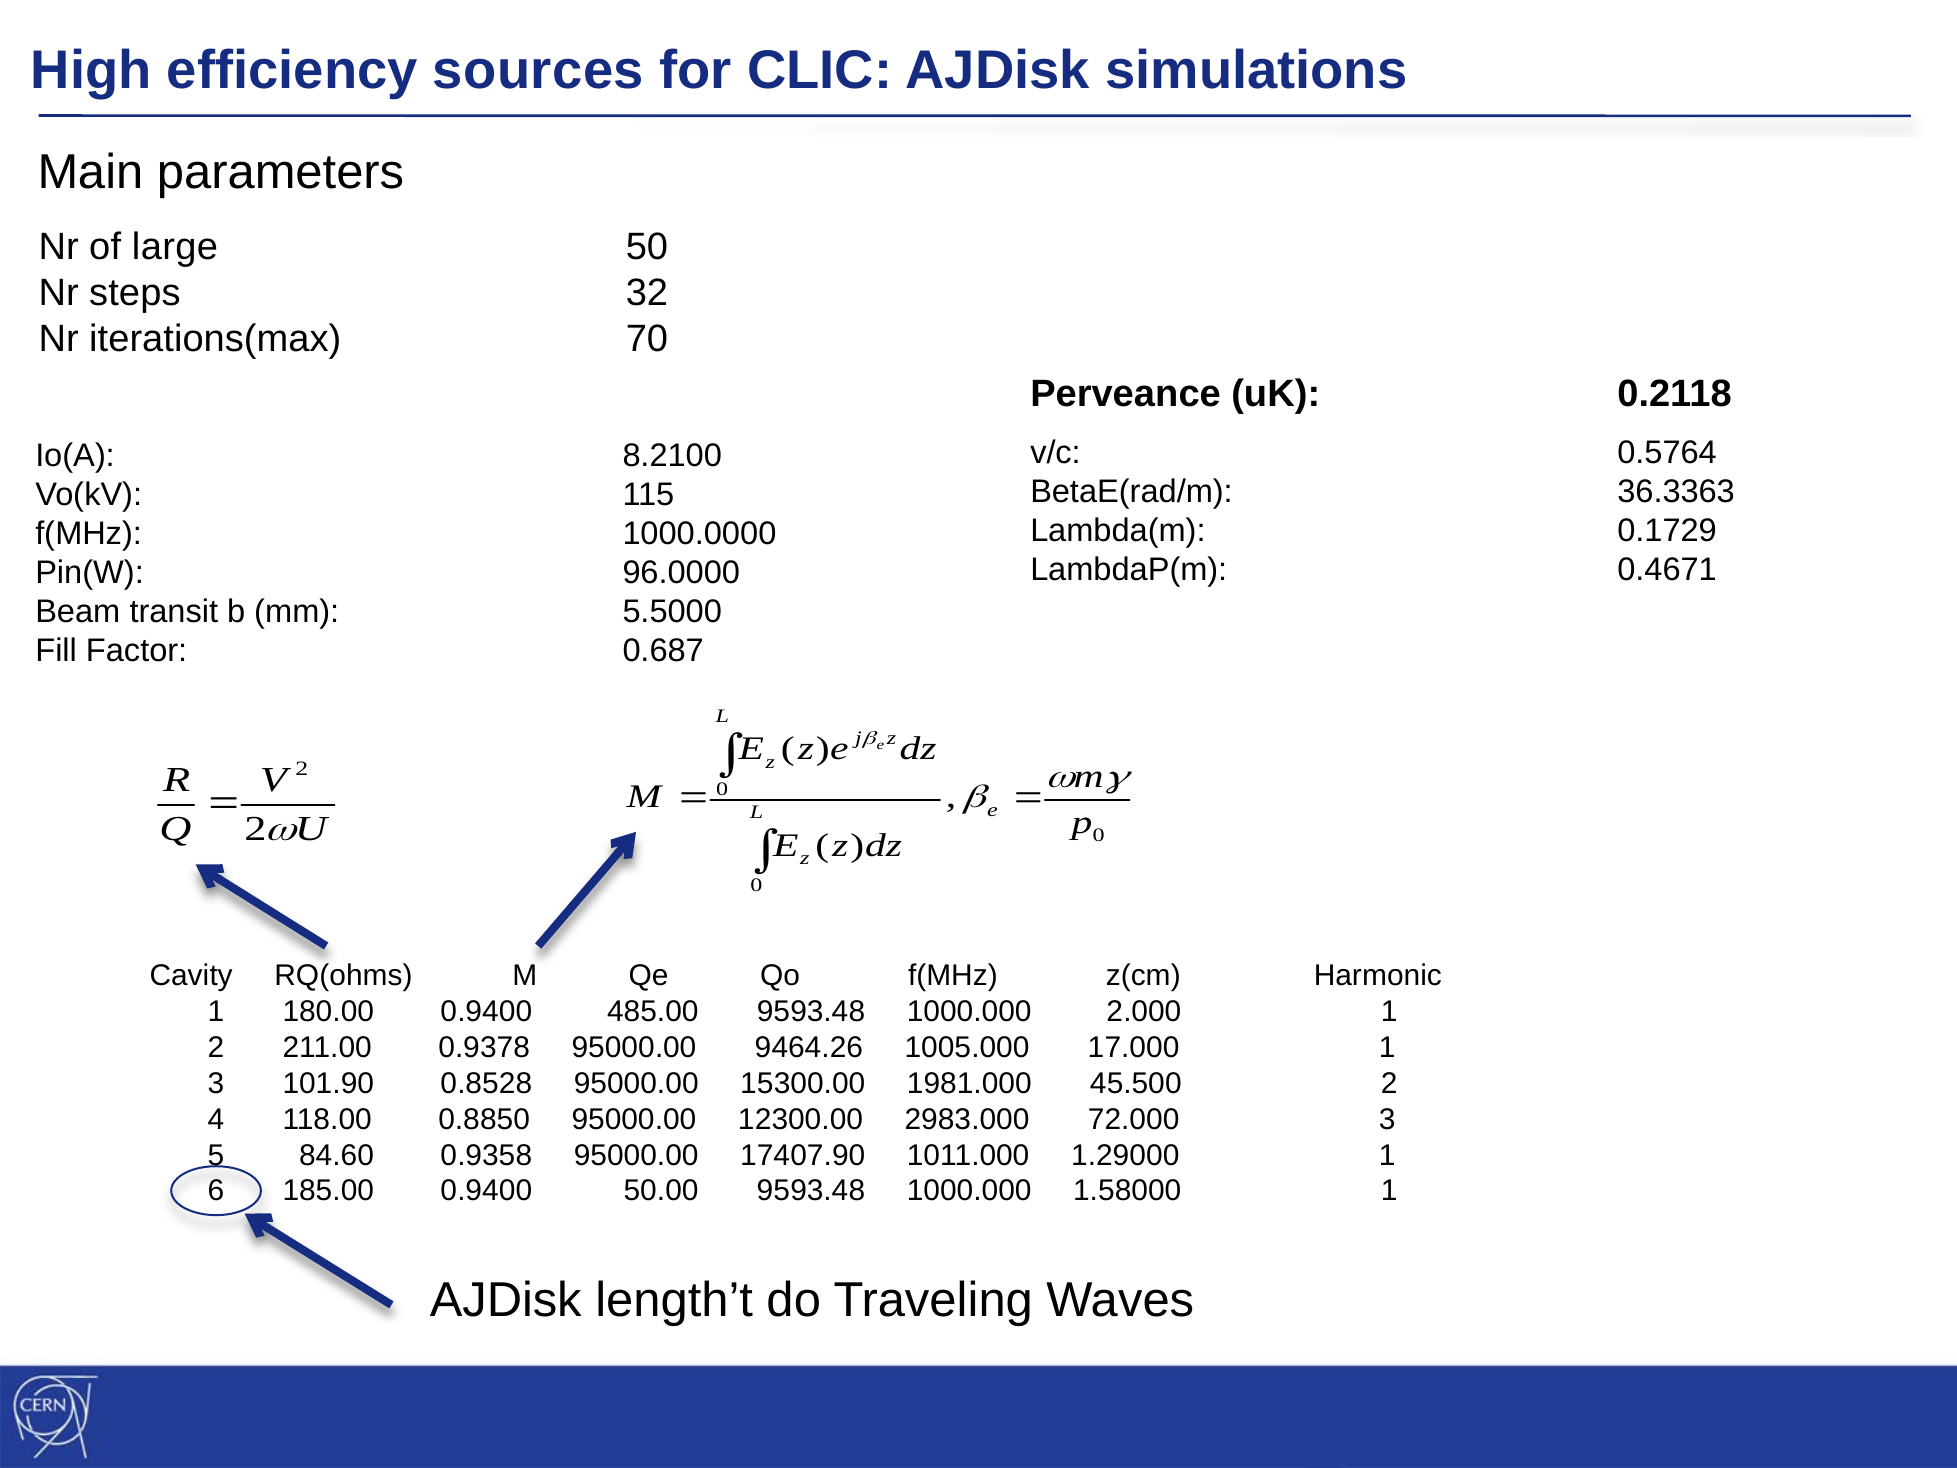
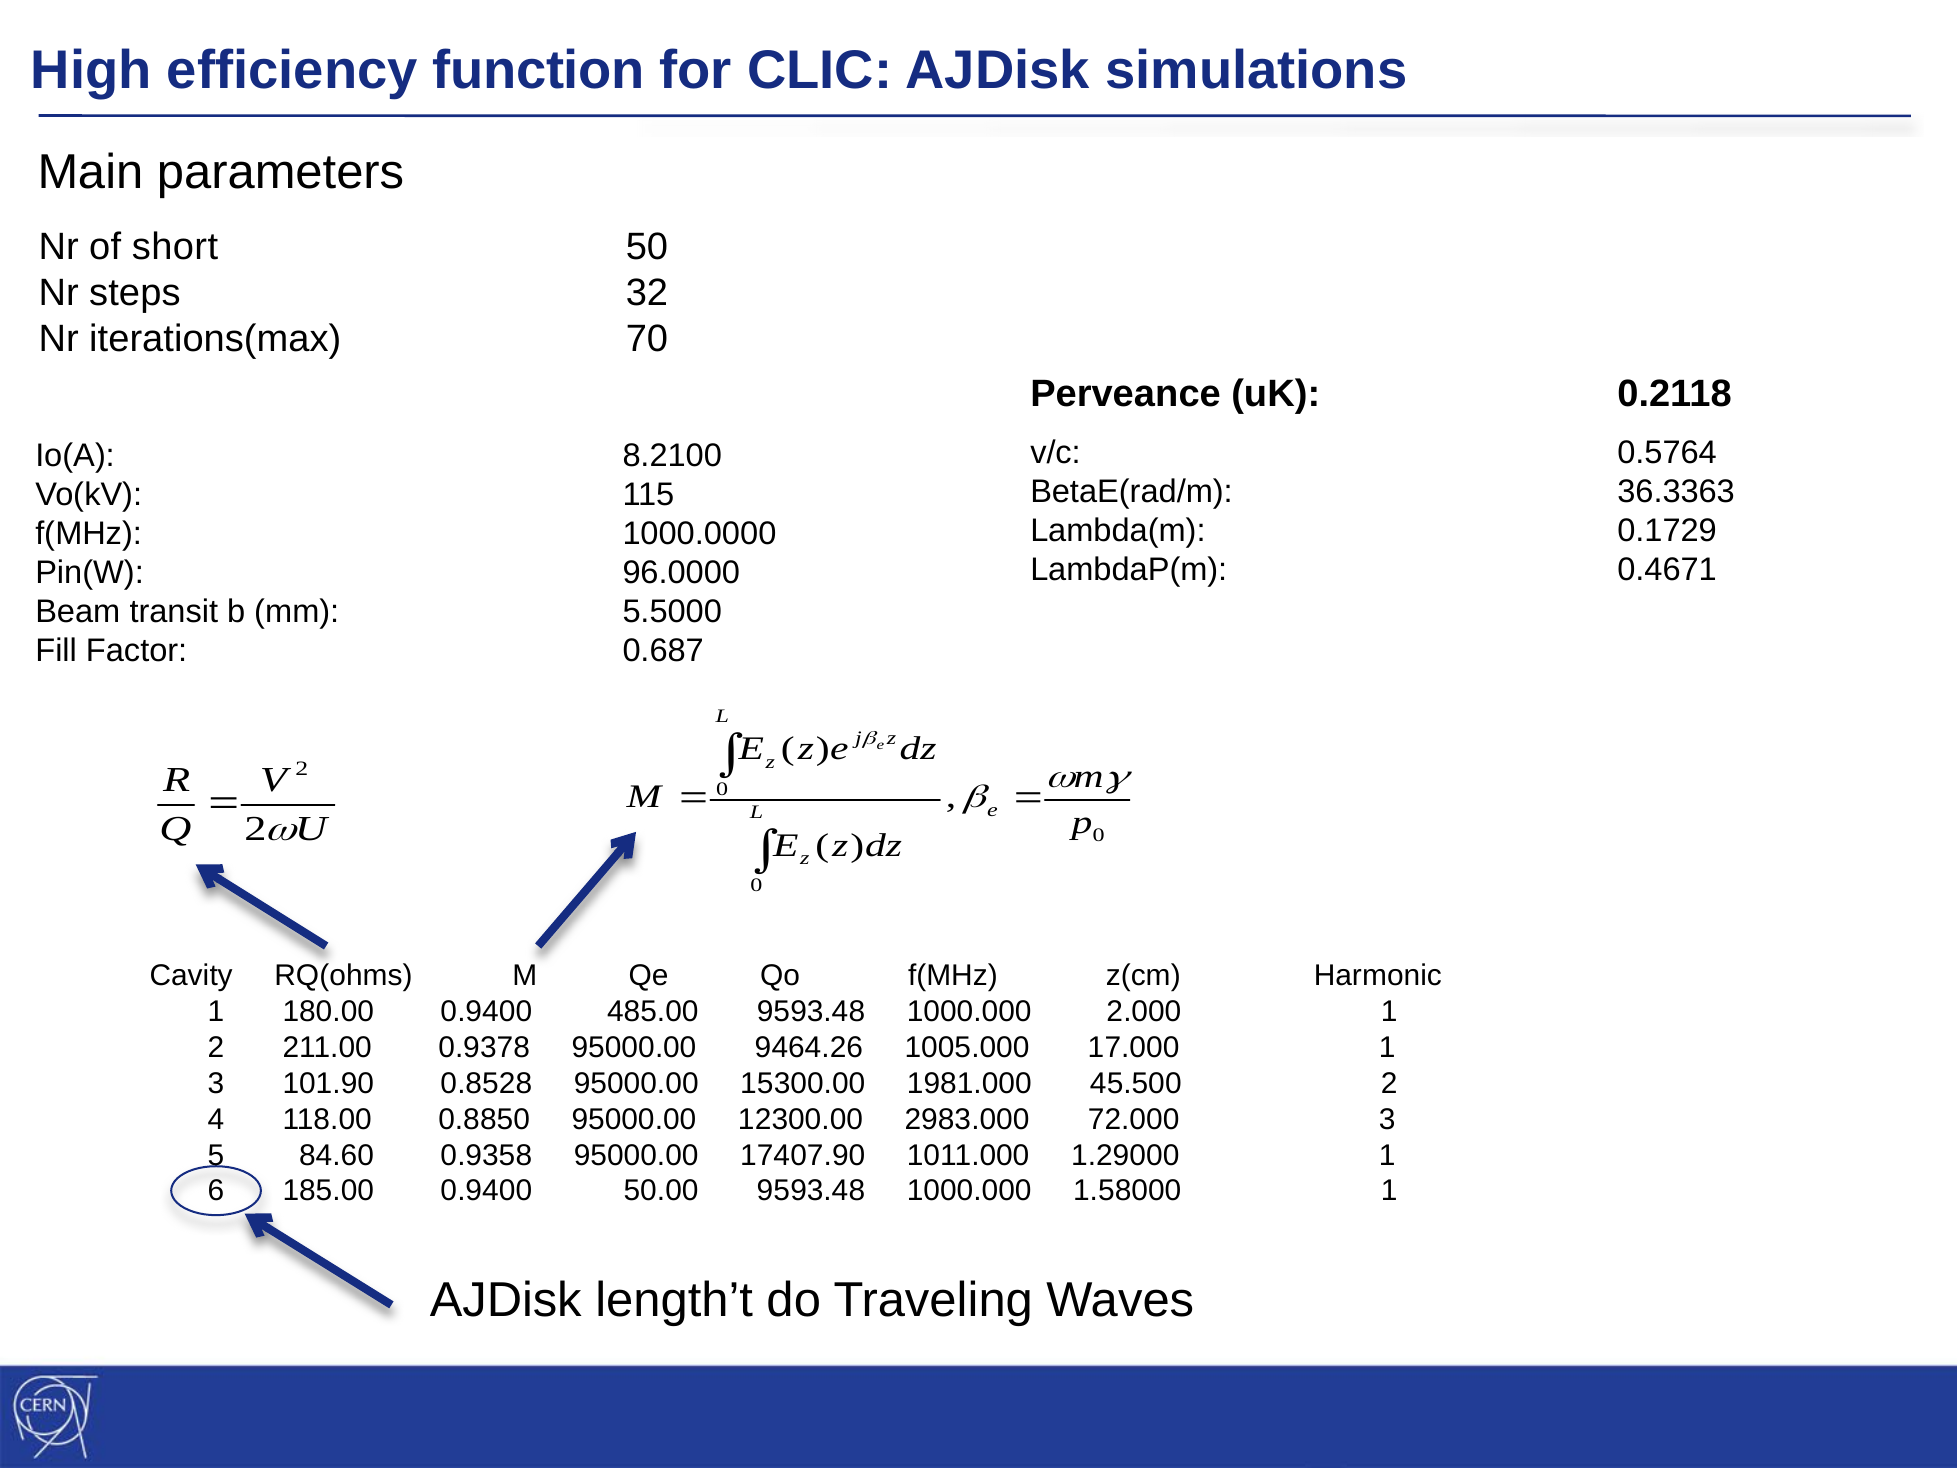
sources: sources -> function
large: large -> short
